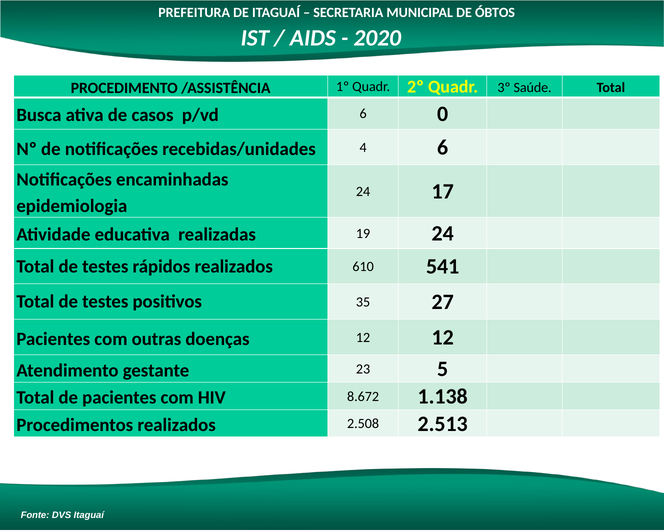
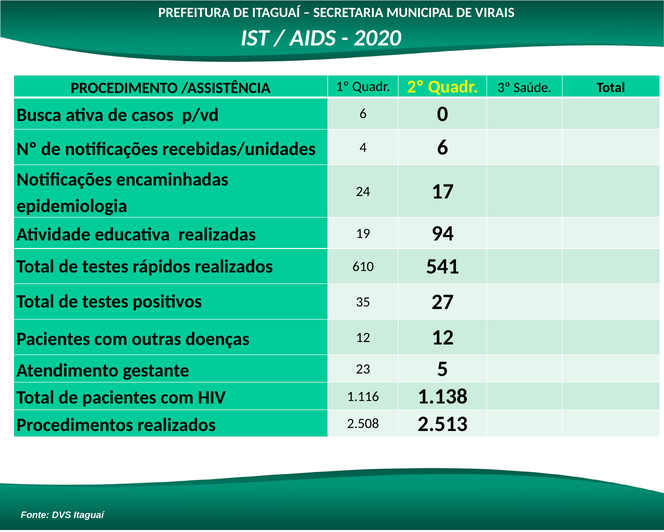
ÓBTOS: ÓBTOS -> VIRAIS
19 24: 24 -> 94
8.672: 8.672 -> 1.116
